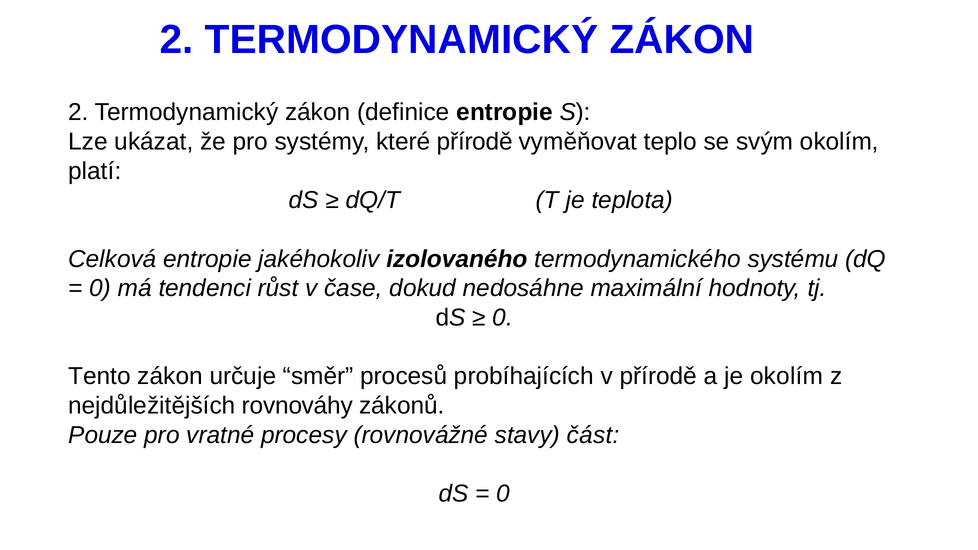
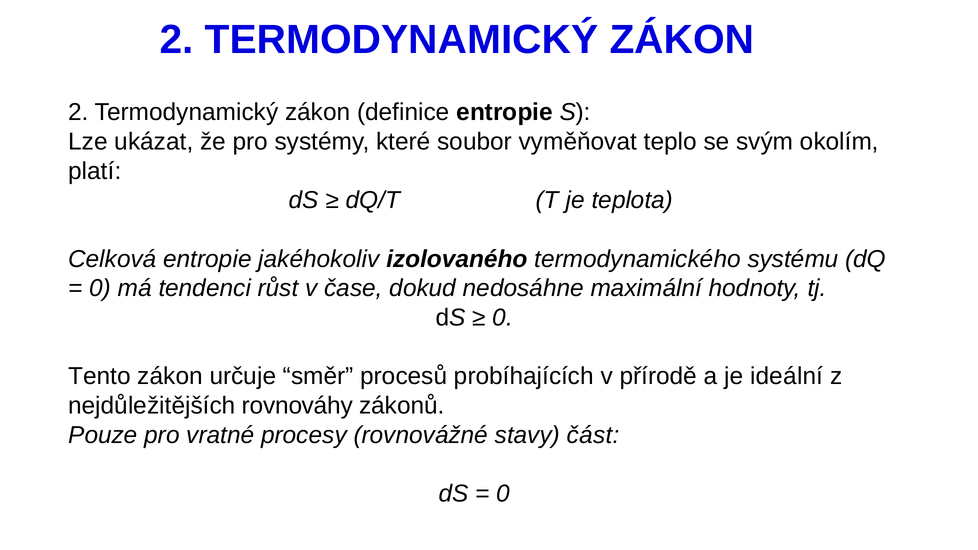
které přírodě: přírodě -> soubor
je okolím: okolím -> ideální
